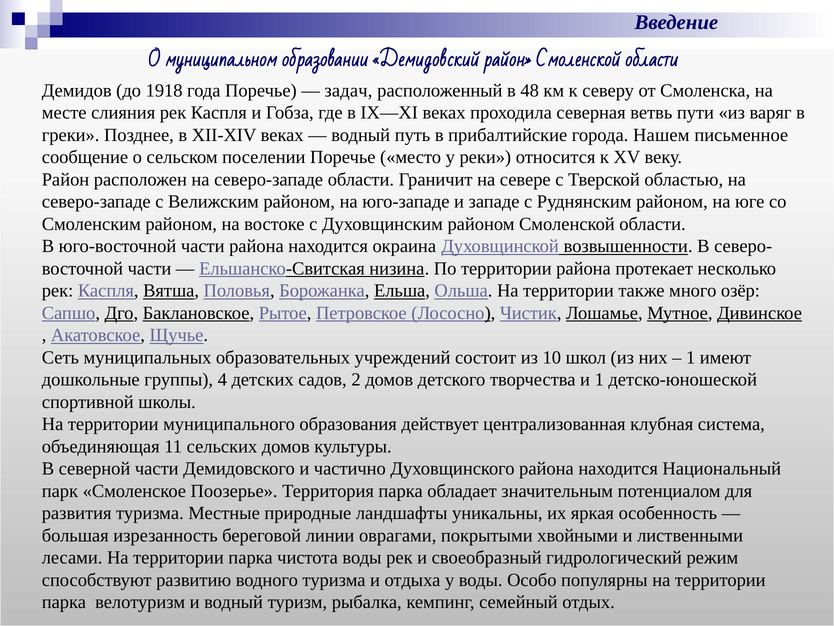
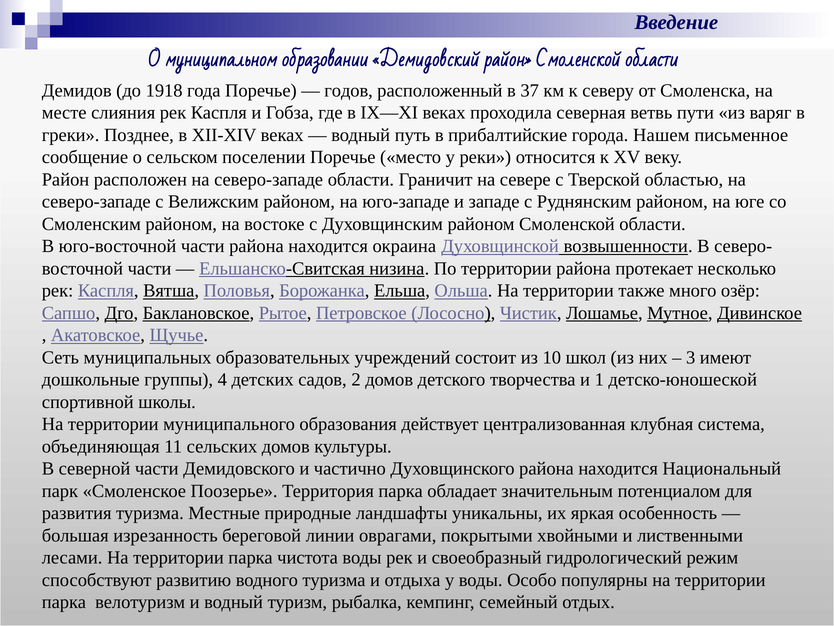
задач: задач -> годов
48: 48 -> 37
1 at (691, 357): 1 -> 3
